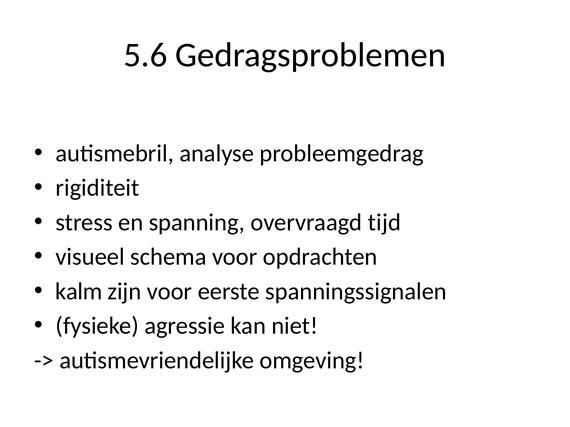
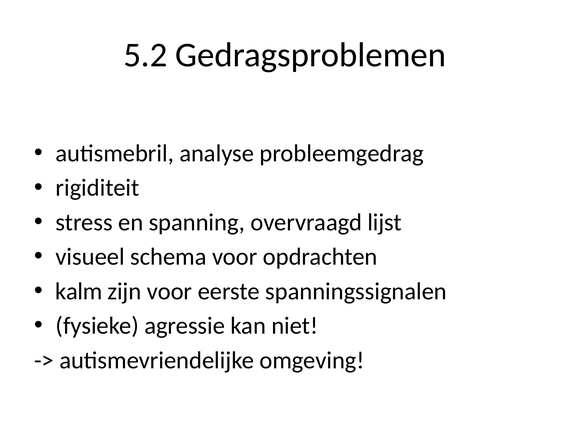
5.6: 5.6 -> 5.2
tijd: tijd -> lijst
